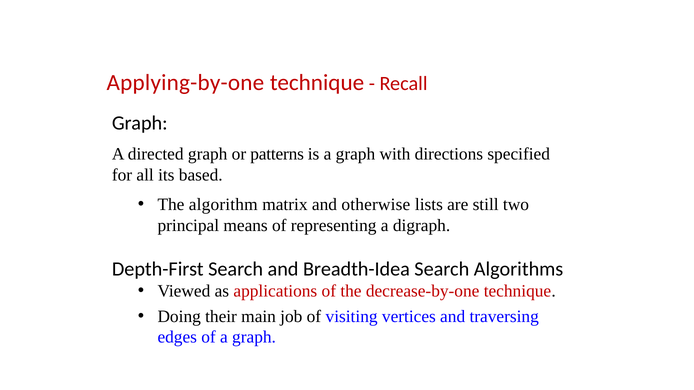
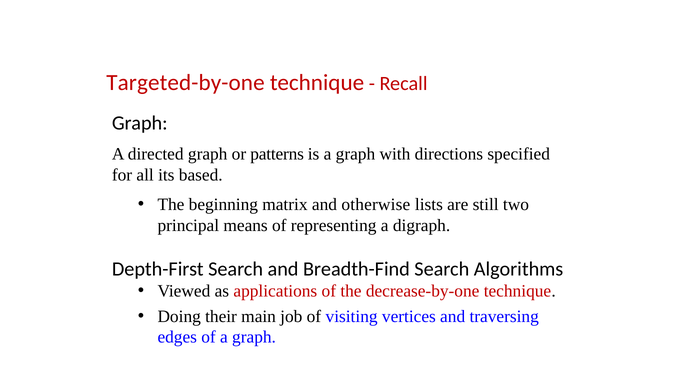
Applying-by-one: Applying-by-one -> Targeted-by-one
algorithm: algorithm -> beginning
Breadth-Idea: Breadth-Idea -> Breadth-Find
